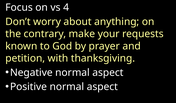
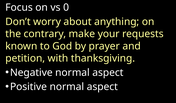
4: 4 -> 0
